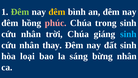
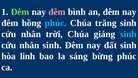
đêm at (57, 12) colour: yellow -> pink
phúc at (56, 23) colour: pink -> light blue
trong: trong -> trăng
nhân thay: thay -> sinh
loại: loại -> linh
bừng nhân: nhân -> phúc
